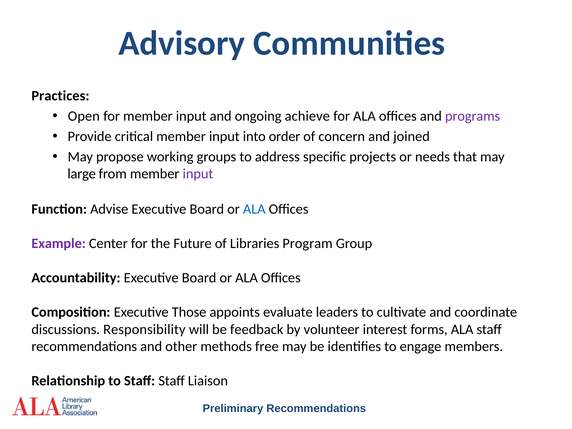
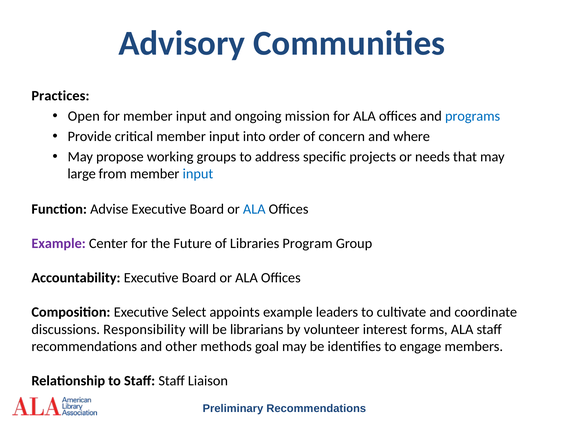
achieve: achieve -> mission
programs colour: purple -> blue
joined: joined -> where
input at (198, 174) colour: purple -> blue
Those: Those -> Select
appoints evaluate: evaluate -> example
feedback: feedback -> librarians
free: free -> goal
